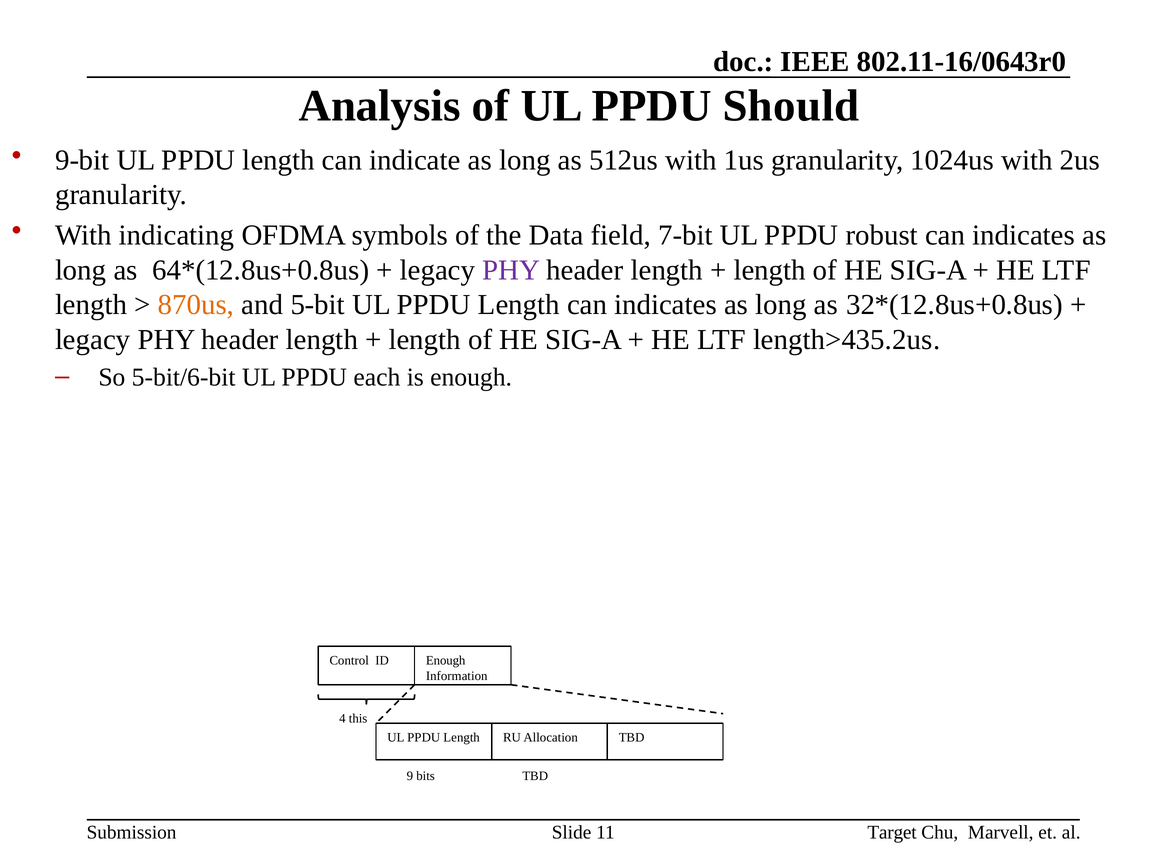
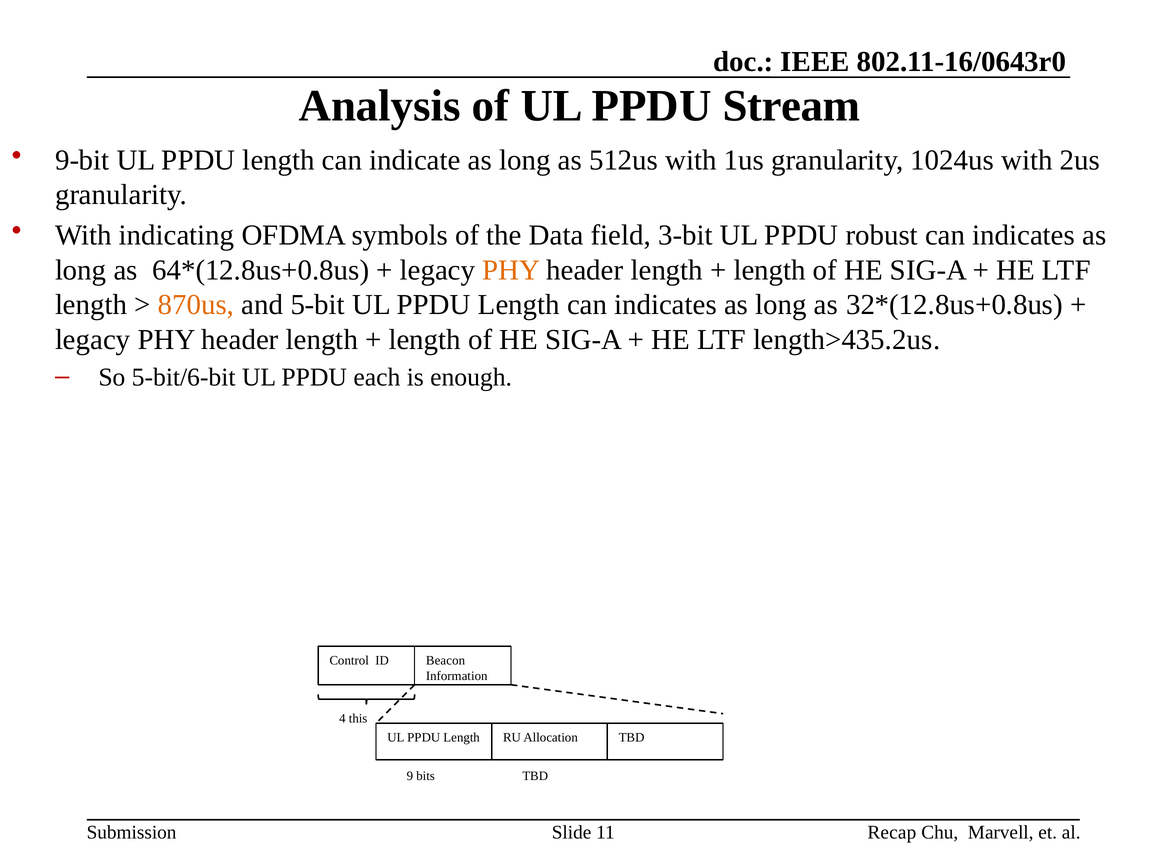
Should: Should -> Stream
7-bit: 7-bit -> 3-bit
PHY at (511, 270) colour: purple -> orange
ID Enough: Enough -> Beacon
Target: Target -> Recap
